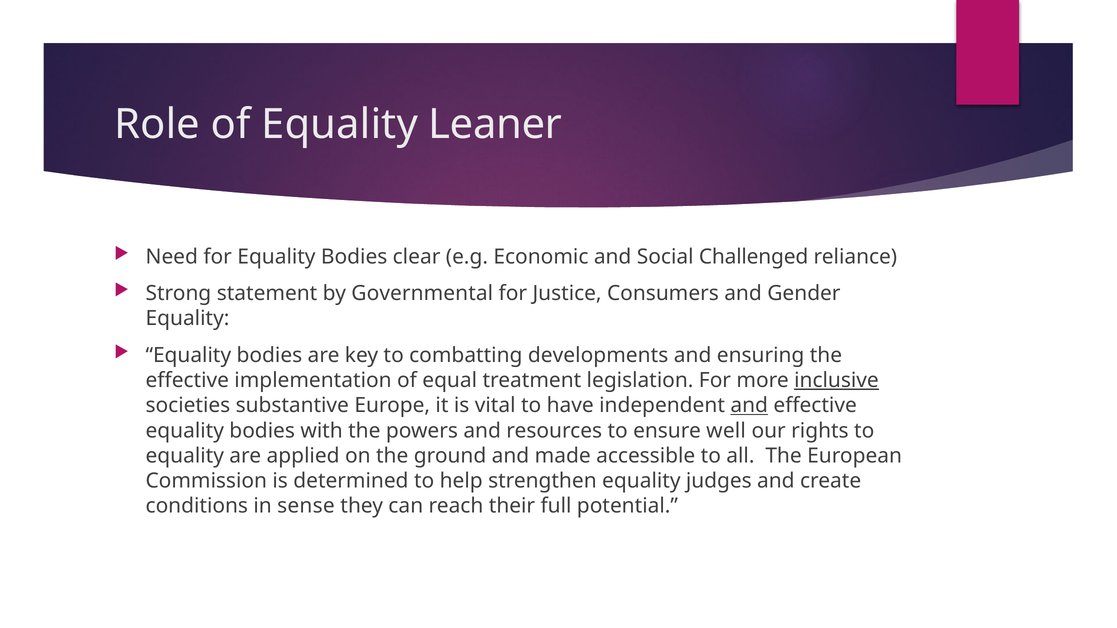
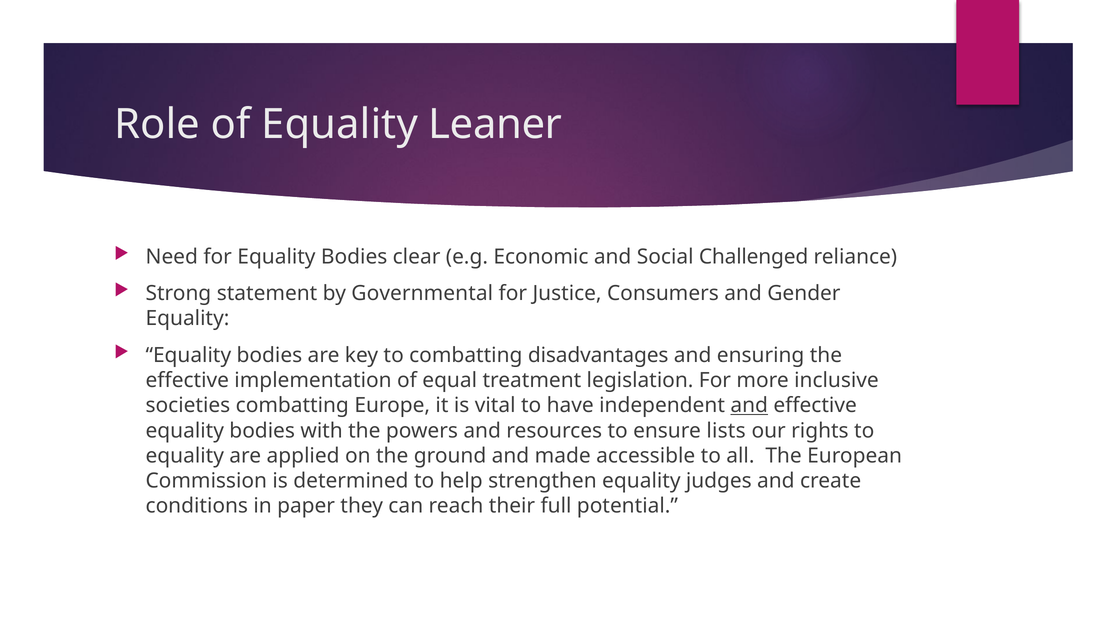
developments: developments -> disadvantages
inclusive underline: present -> none
societies substantive: substantive -> combatting
well: well -> lists
sense: sense -> paper
